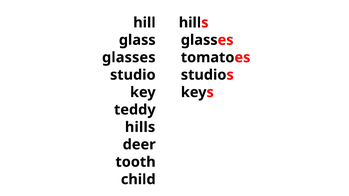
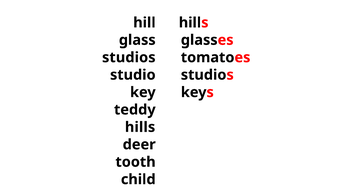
glasses at (129, 58): glasses -> studios
